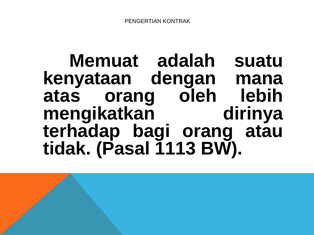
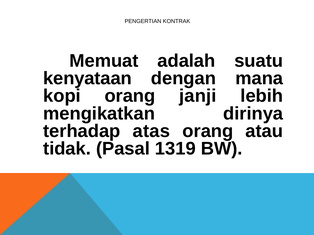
atas: atas -> kopi
oleh: oleh -> janji
bagi: bagi -> atas
1113: 1113 -> 1319
